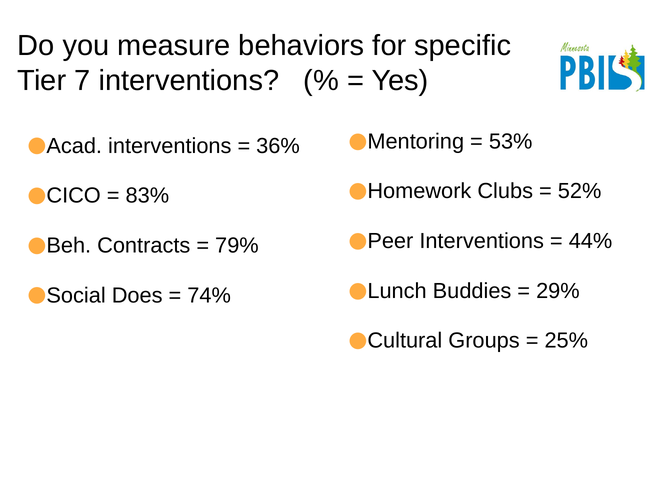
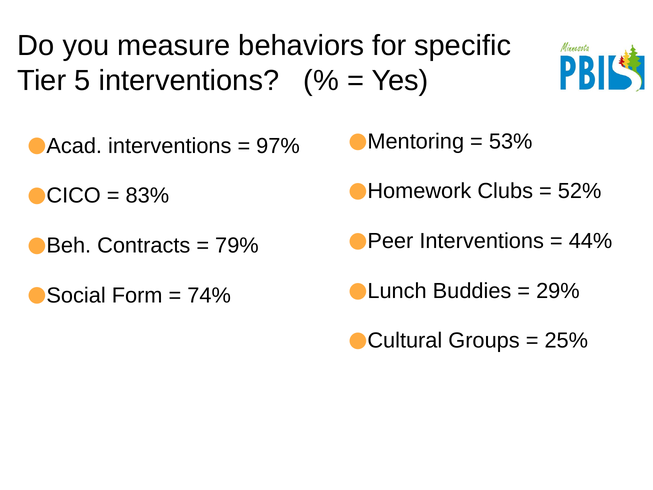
7: 7 -> 5
36%: 36% -> 97%
Does: Does -> Form
